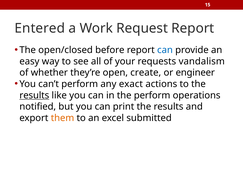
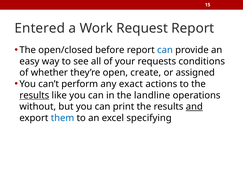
vandalism: vandalism -> conditions
engineer: engineer -> assigned
the perform: perform -> landline
notified: notified -> without
and underline: none -> present
them colour: orange -> blue
submitted: submitted -> specifying
